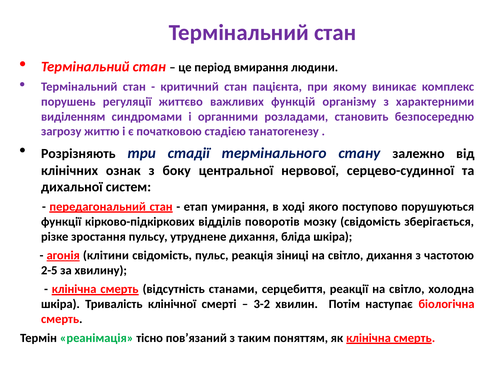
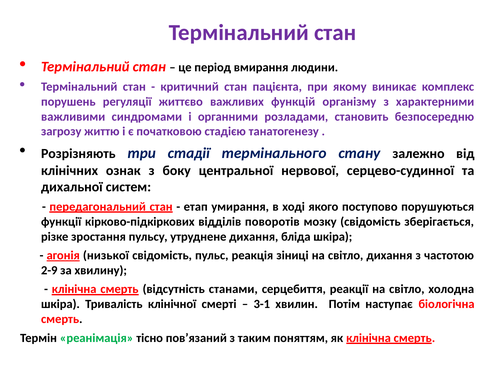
виділенням: виділенням -> важливими
клітини: клітини -> низької
2-5: 2-5 -> 2-9
3-2: 3-2 -> 3-1
